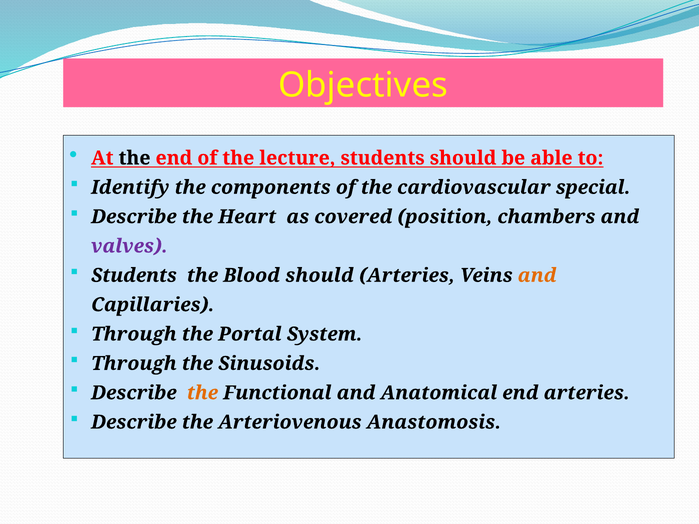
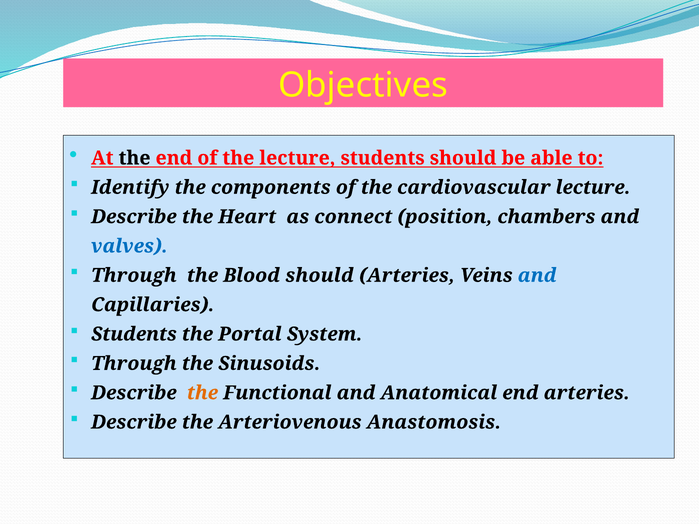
cardiovascular special: special -> lecture
covered: covered -> connect
valves colour: purple -> blue
Students at (134, 276): Students -> Through
and at (537, 276) colour: orange -> blue
Through at (134, 334): Through -> Students
